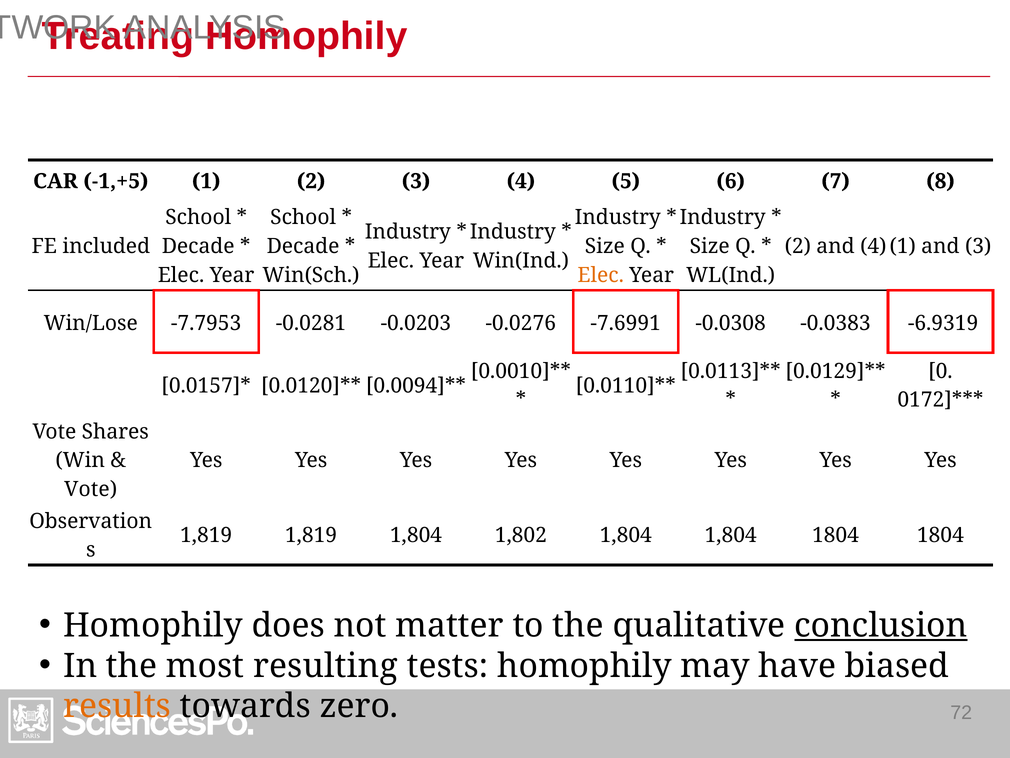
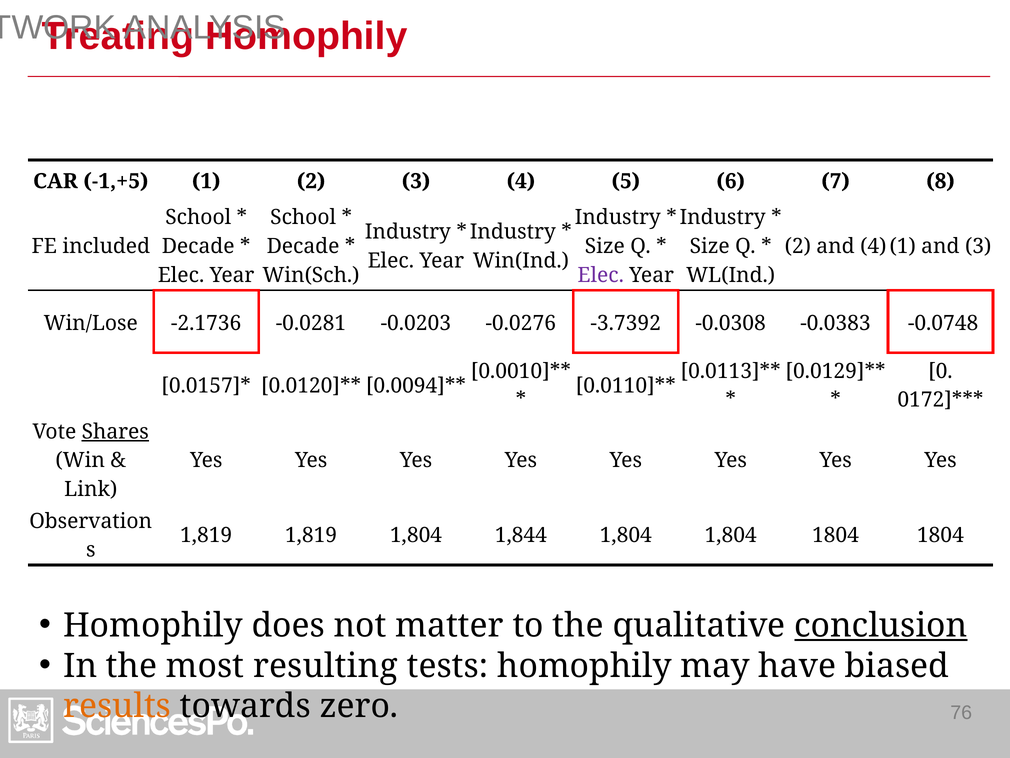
Elec at (601, 275) colour: orange -> purple
-7.7953: -7.7953 -> -2.1736
-7.6991: -7.6991 -> -3.7392
-6.9319: -6.9319 -> -0.0748
Shares underline: none -> present
Vote at (91, 489): Vote -> Link
1,802: 1,802 -> 1,844
72: 72 -> 76
